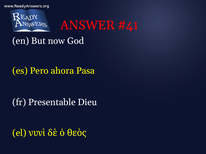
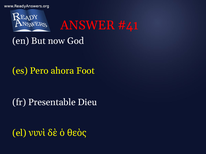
Pasa: Pasa -> Foot
